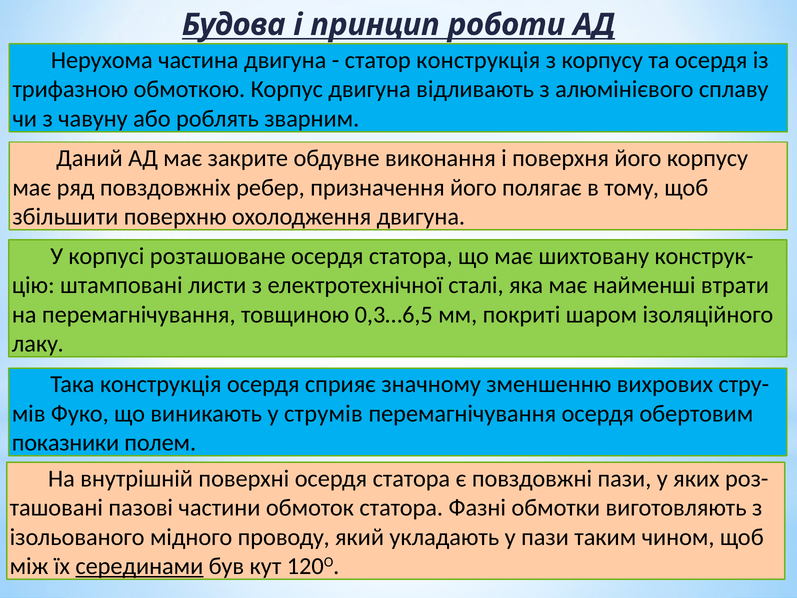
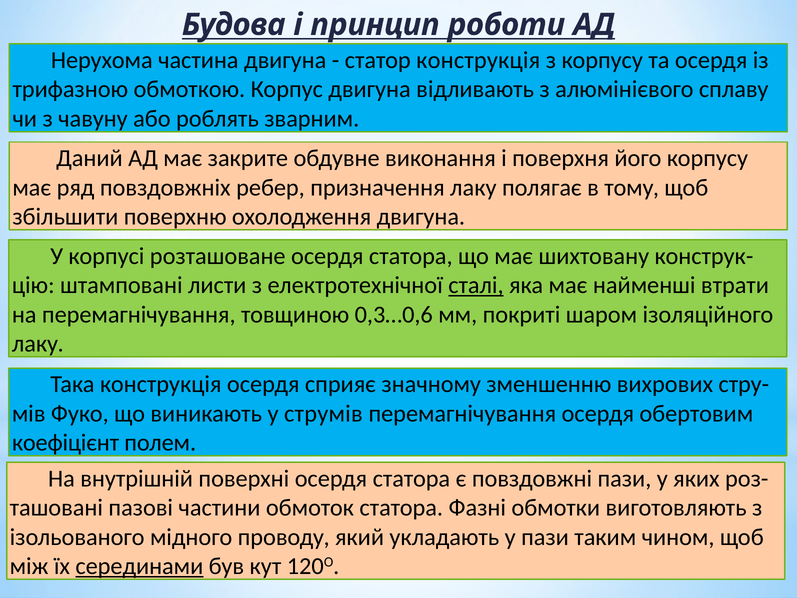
призначення його: його -> лаку
сталі underline: none -> present
0,3…6,5: 0,3…6,5 -> 0,3…0,6
показники: показники -> коефіцієнт
